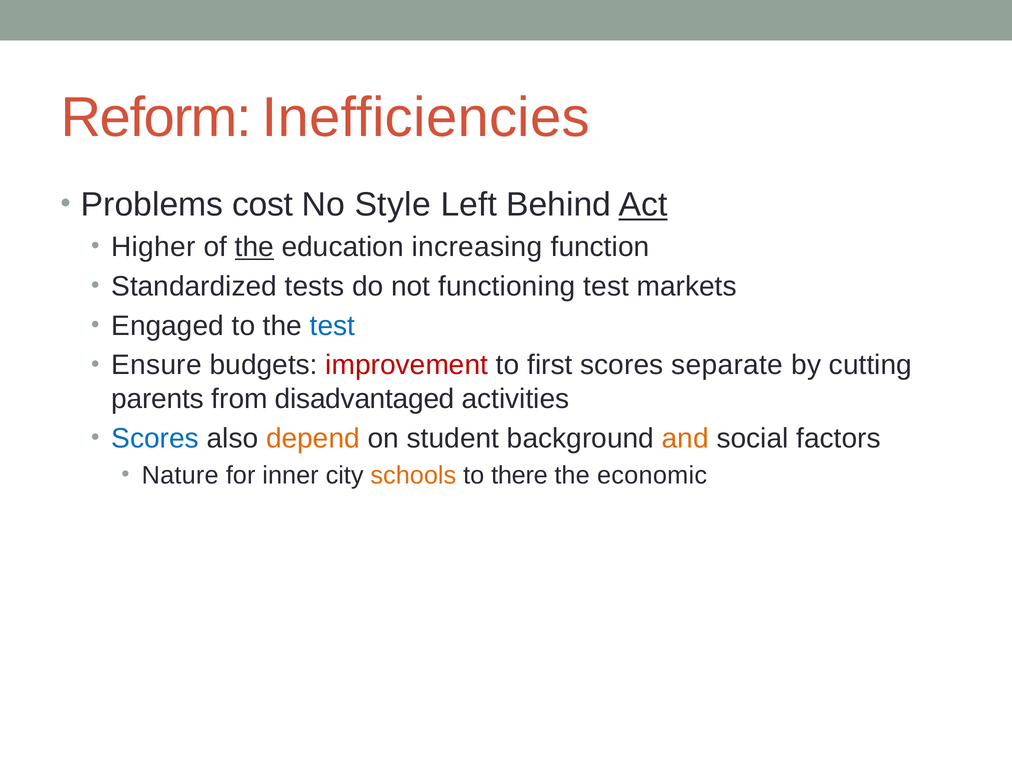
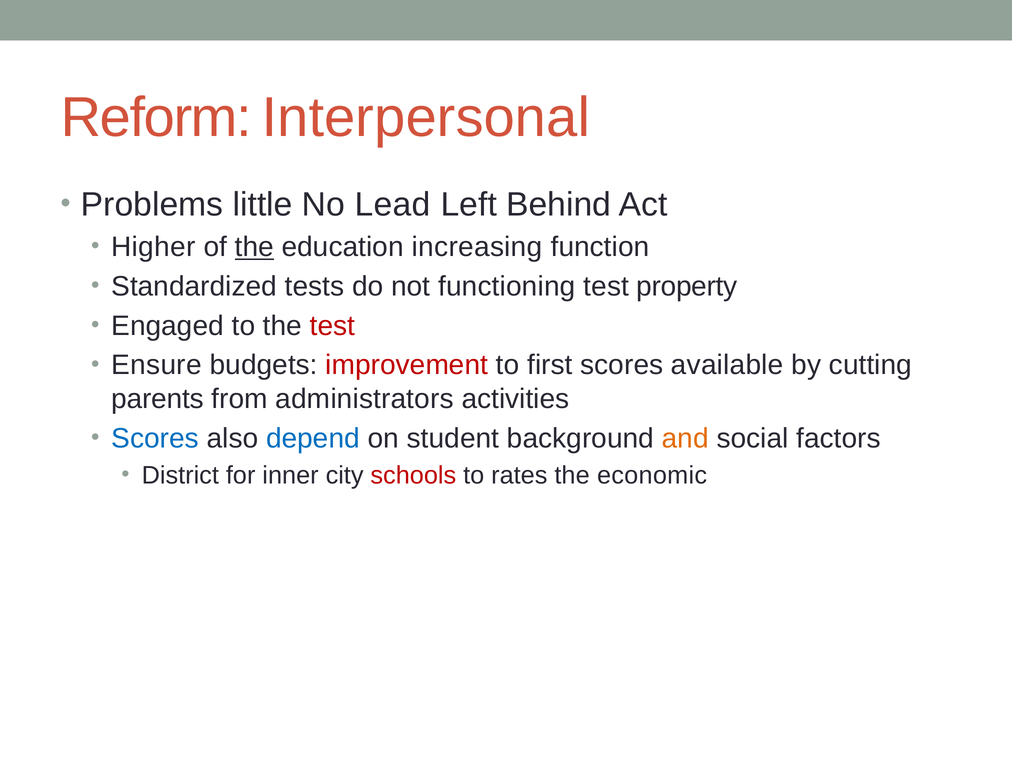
Inefficiencies: Inefficiencies -> Interpersonal
cost: cost -> little
Style: Style -> Lead
Act underline: present -> none
markets: markets -> property
test at (332, 326) colour: blue -> red
separate: separate -> available
disadvantaged: disadvantaged -> administrators
depend colour: orange -> blue
Nature: Nature -> District
schools colour: orange -> red
there: there -> rates
